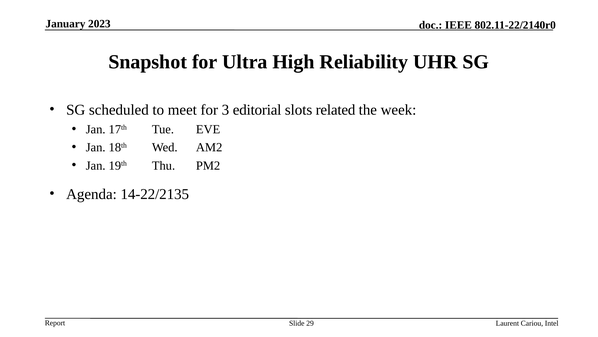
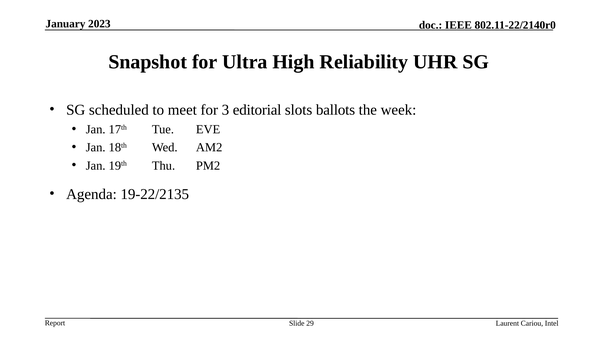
related: related -> ballots
14-22/2135: 14-22/2135 -> 19-22/2135
